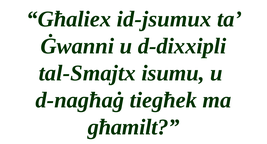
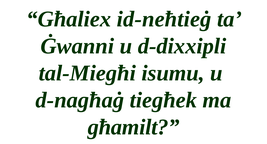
id-jsumux: id-jsumux -> id-neħtieġ
tal-Smajtx: tal-Smajtx -> tal-Miegħi
